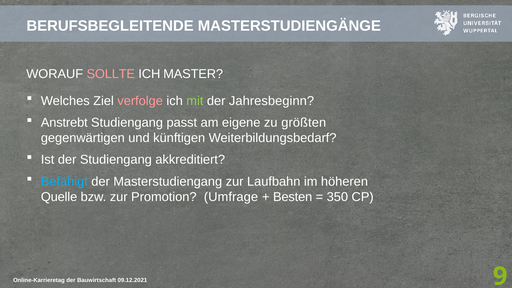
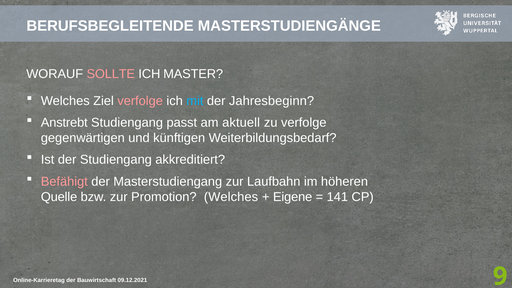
mit colour: light green -> light blue
eigene: eigene -> aktuell
zu größten: größten -> verfolge
Befähigt colour: light blue -> pink
Promotion Umfrage: Umfrage -> Welches
Besten: Besten -> Eigene
350: 350 -> 141
